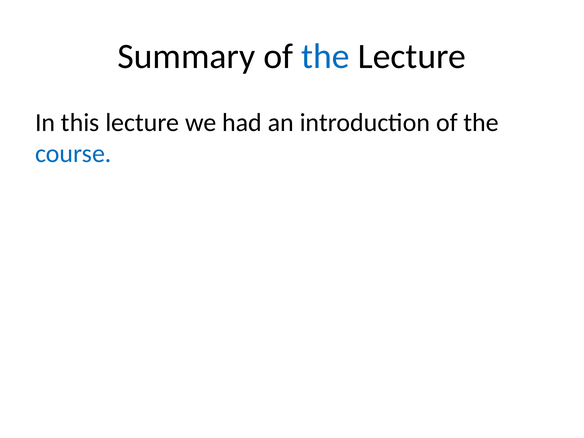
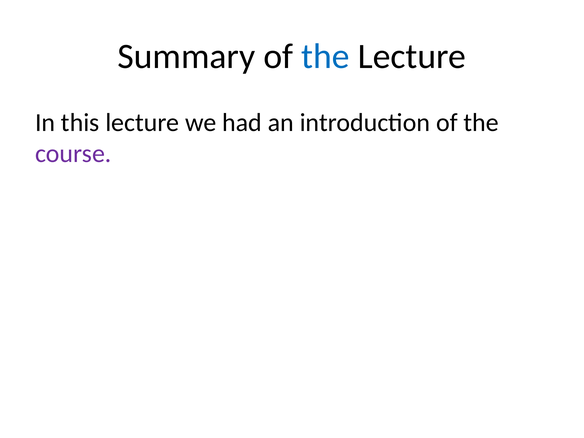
course colour: blue -> purple
